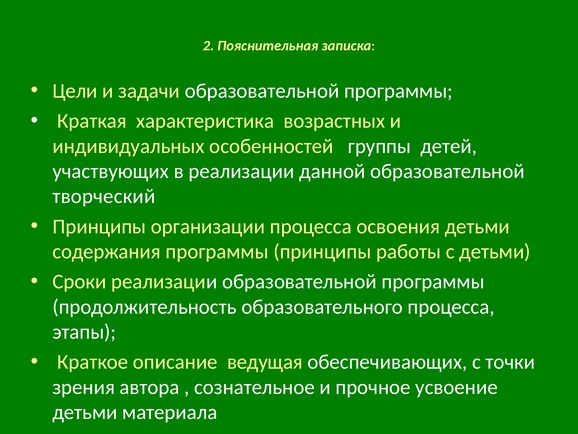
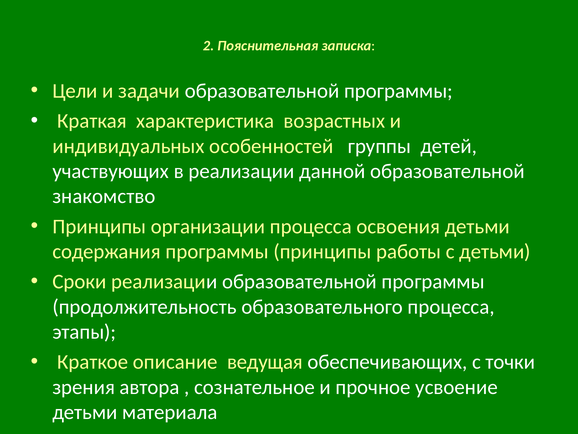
творческий: творческий -> знакомство
